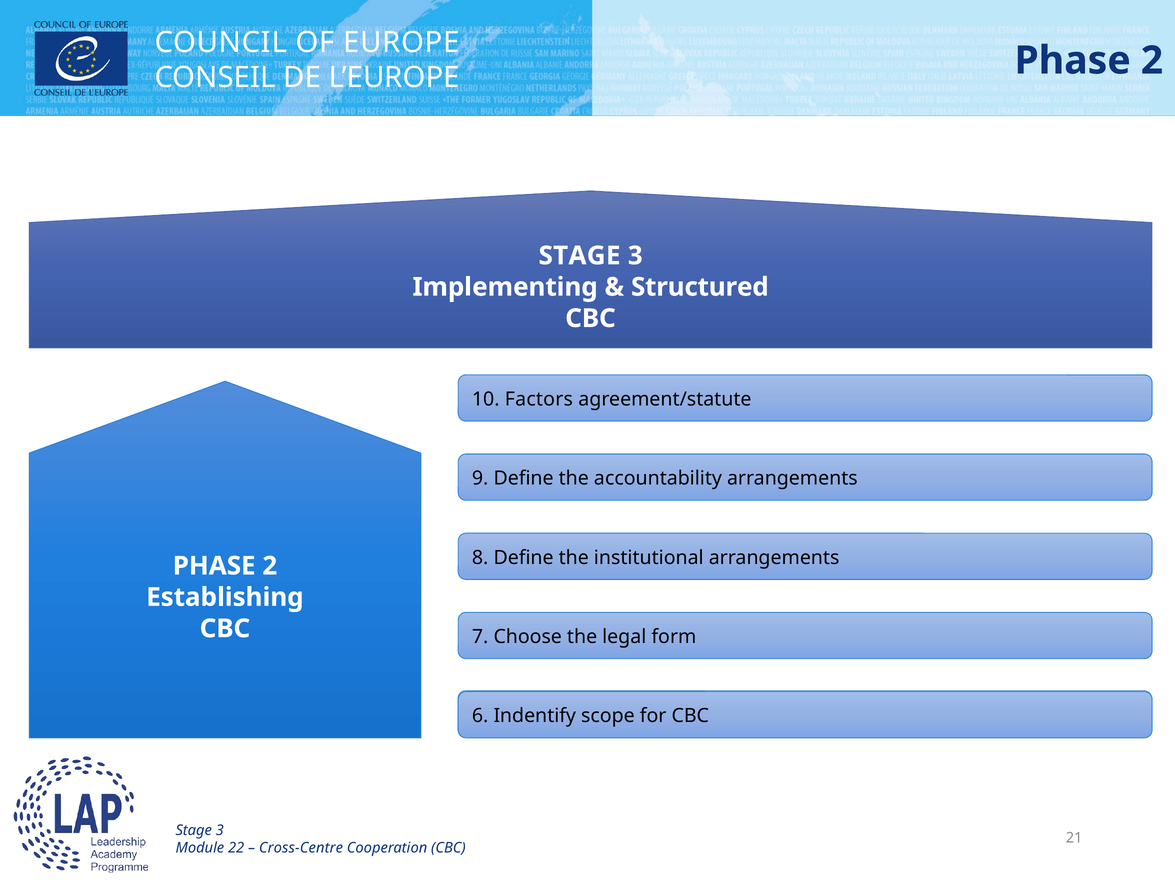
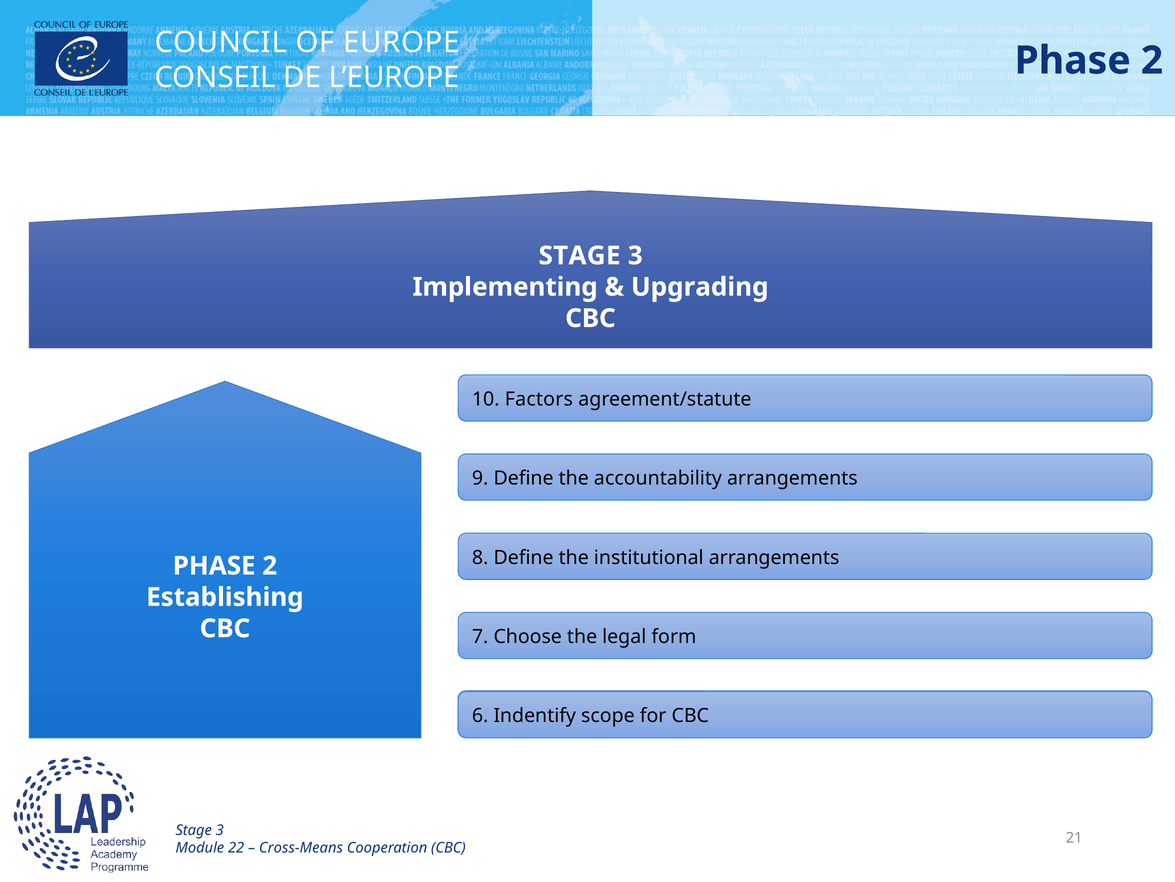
Structured: Structured -> Upgrading
Cross-Centre: Cross-Centre -> Cross-Means
